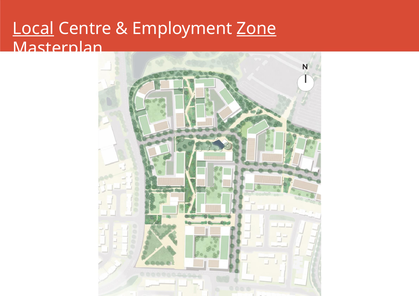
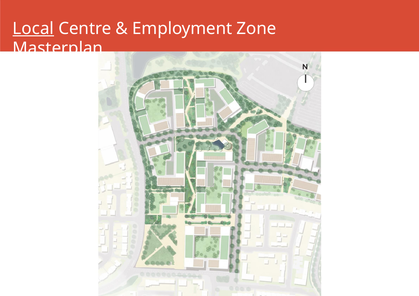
Zone underline: present -> none
